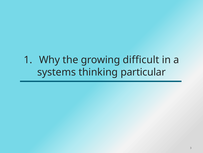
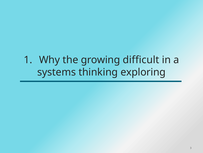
particular: particular -> exploring
